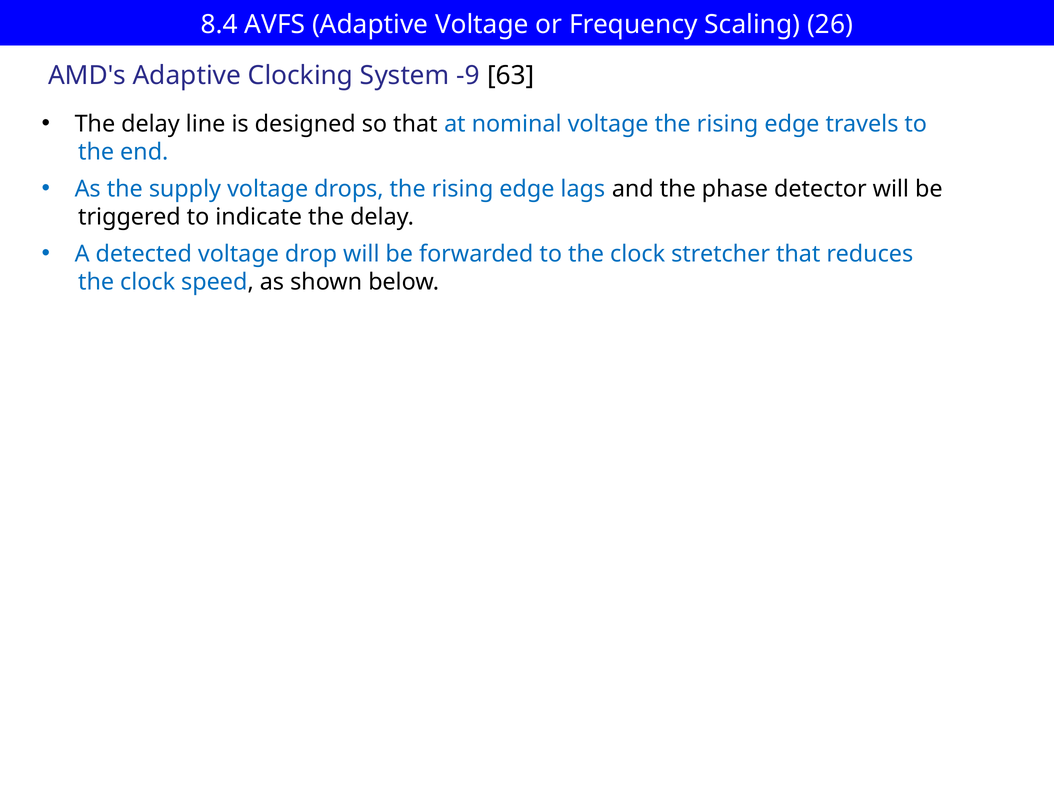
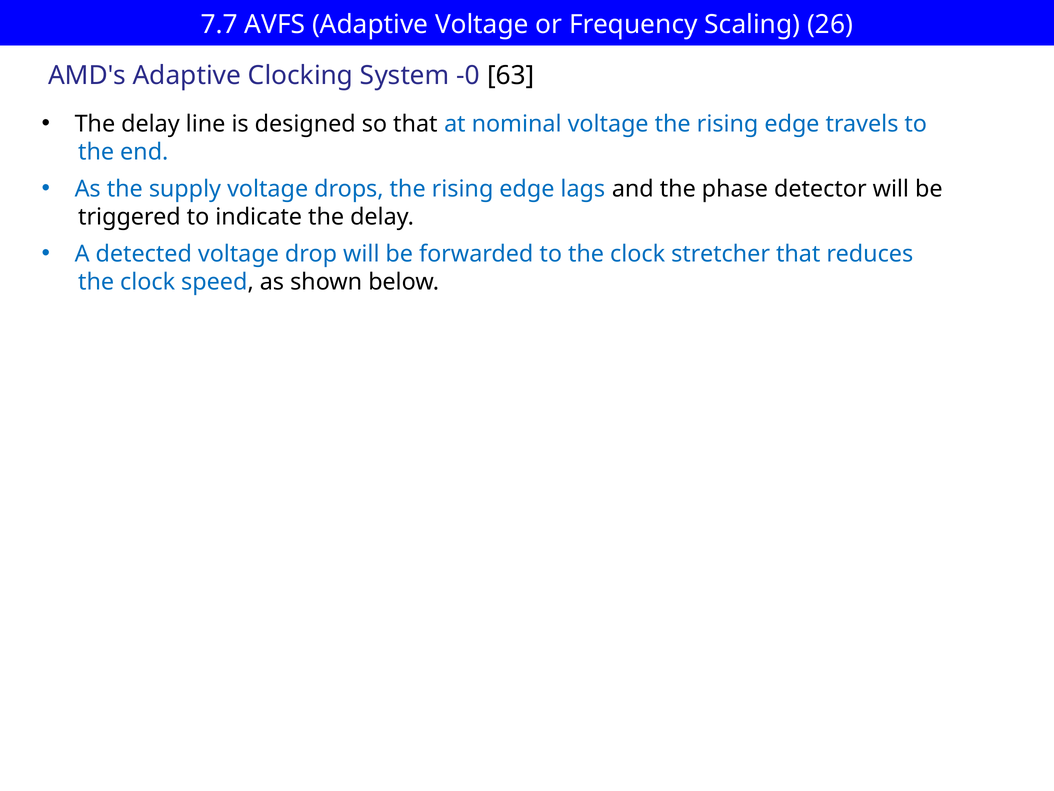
8.4: 8.4 -> 7.7
-9: -9 -> -0
